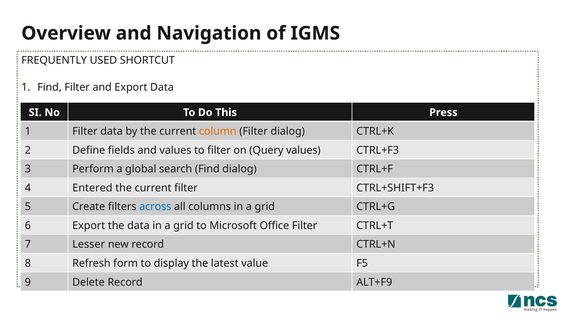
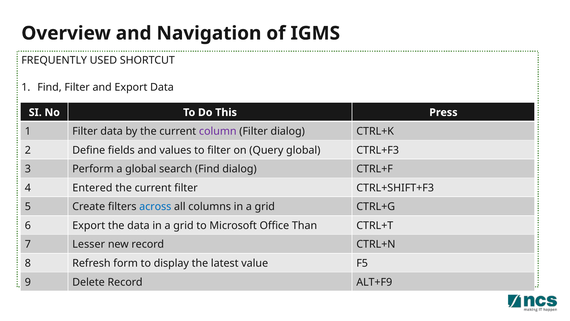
column colour: orange -> purple
Query values: values -> global
Office Filter: Filter -> Than
